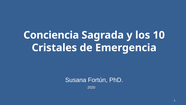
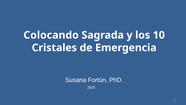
Conciencia: Conciencia -> Colocando
